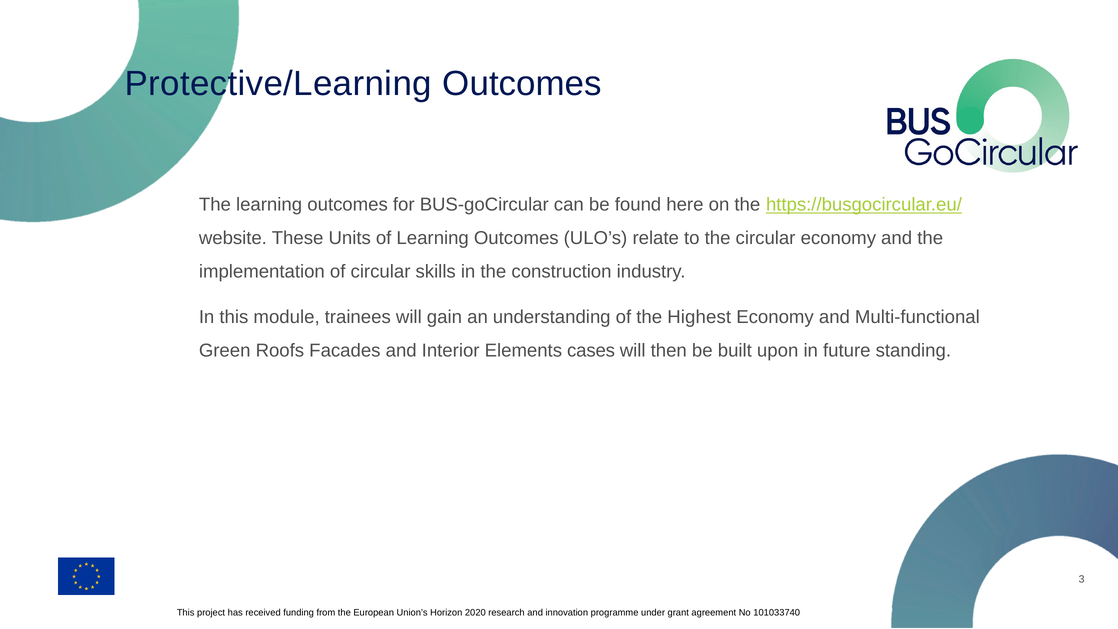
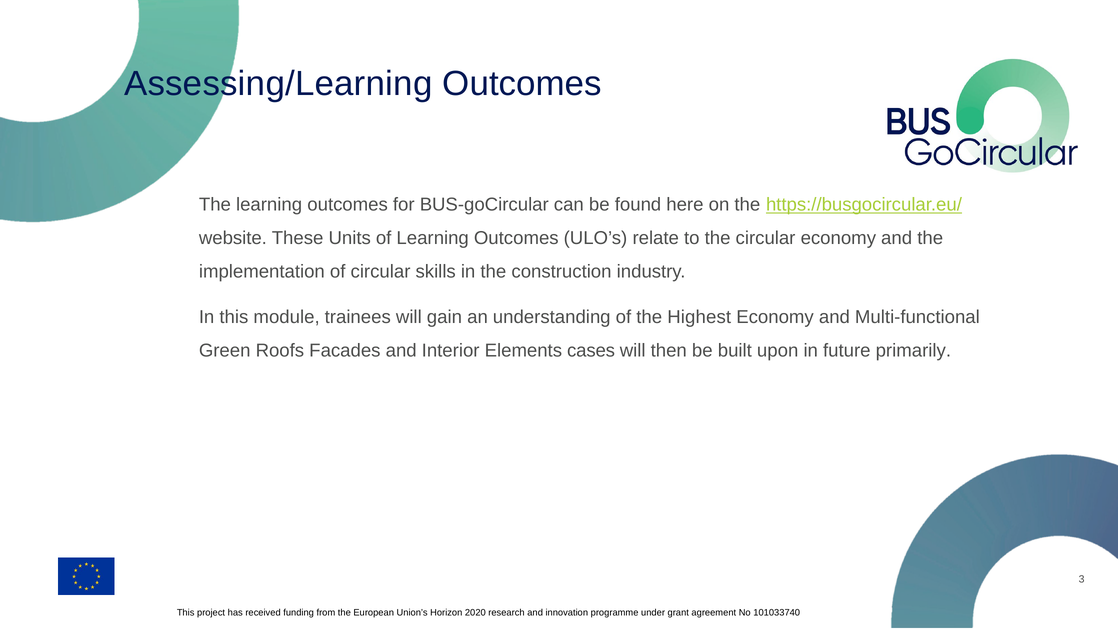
Protective/Learning: Protective/Learning -> Assessing/Learning
standing: standing -> primarily
